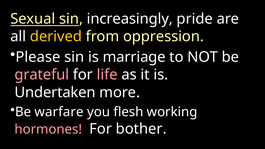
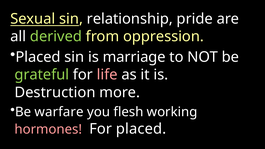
increasingly: increasingly -> relationship
derived colour: yellow -> light green
Please at (38, 57): Please -> Placed
grateful colour: pink -> light green
Undertaken: Undertaken -> Destruction
For bother: bother -> placed
